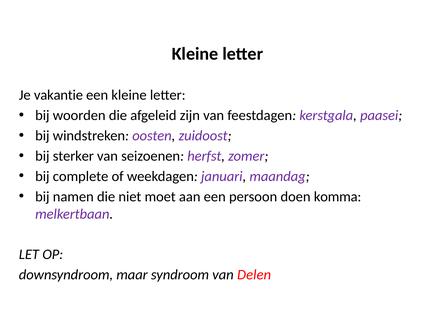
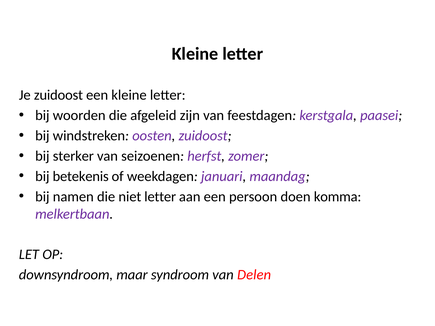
Je vakantie: vakantie -> zuidoost
complete: complete -> betekenis
niet moet: moet -> letter
